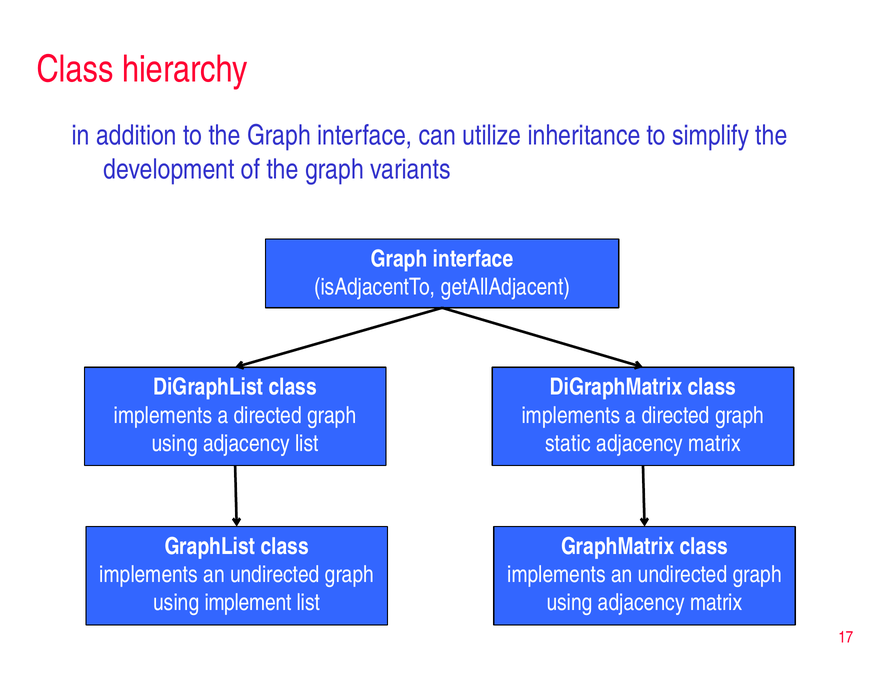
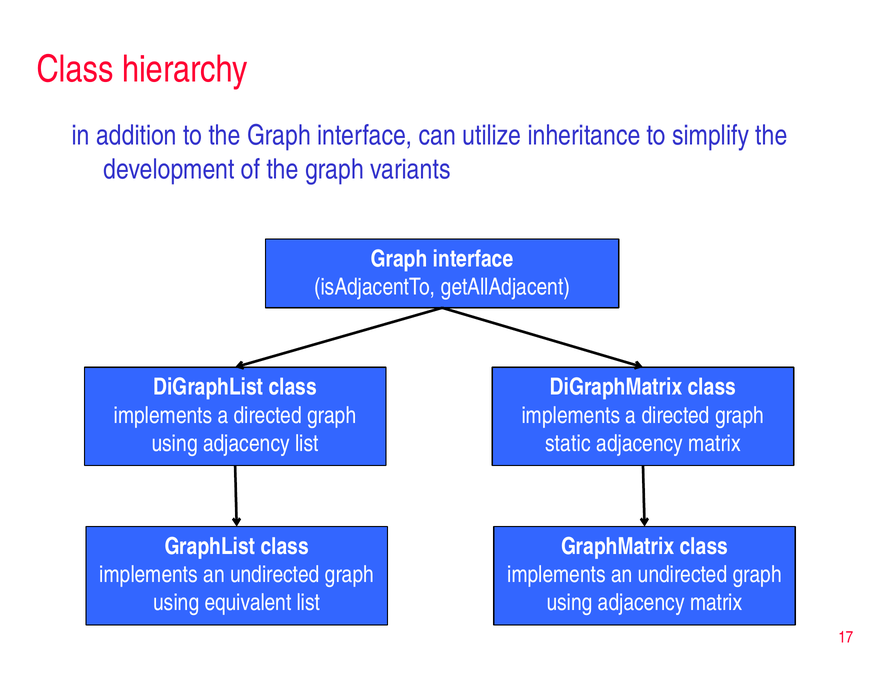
implement: implement -> equivalent
